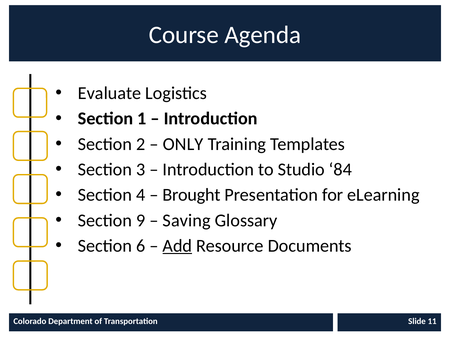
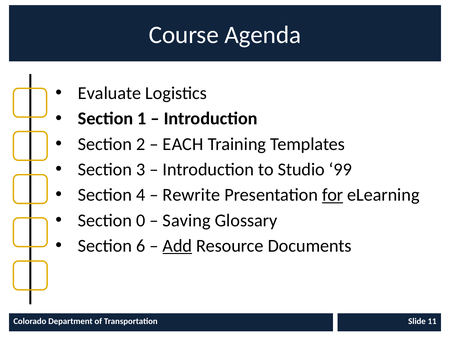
ONLY: ONLY -> EACH
84: 84 -> 99
Brought: Brought -> Rewrite
for underline: none -> present
9: 9 -> 0
